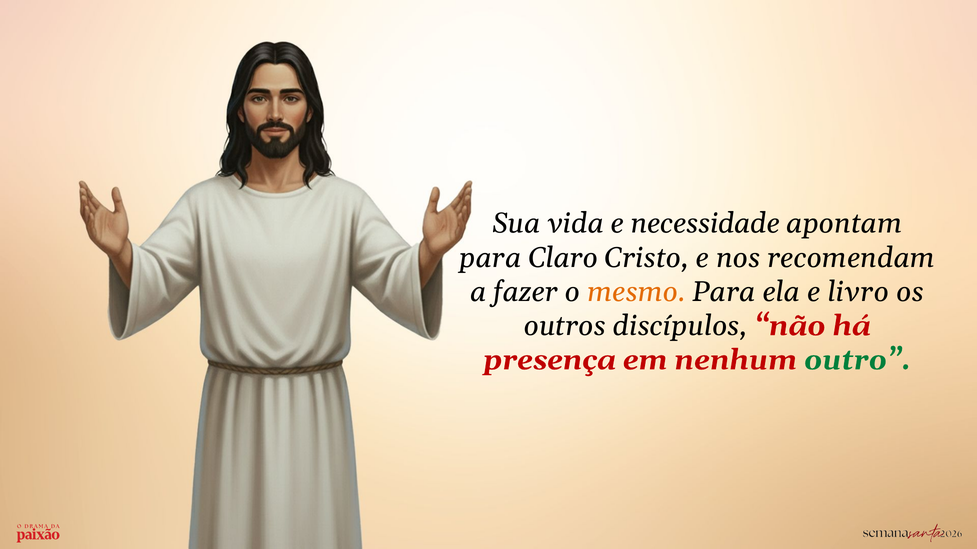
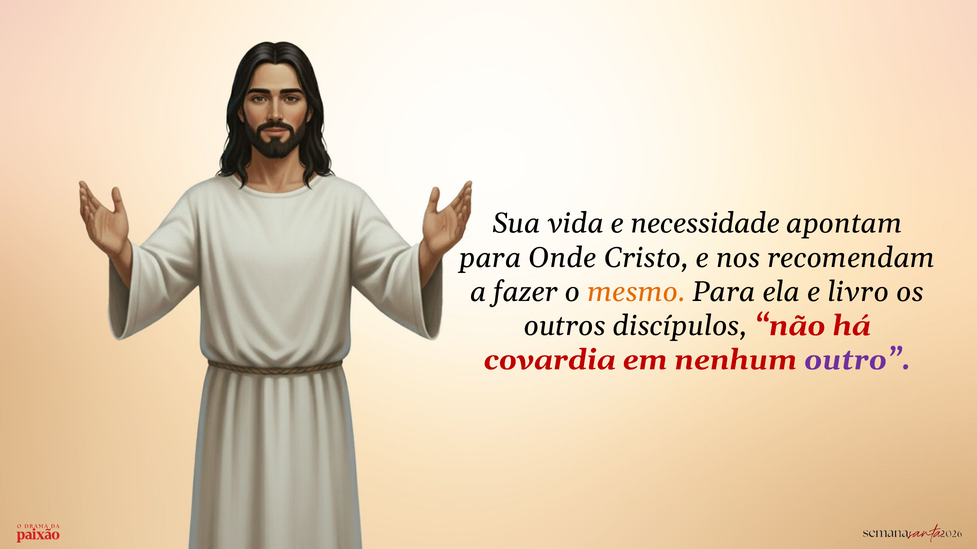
Claro: Claro -> Onde
presença: presença -> covardia
outro colour: green -> purple
